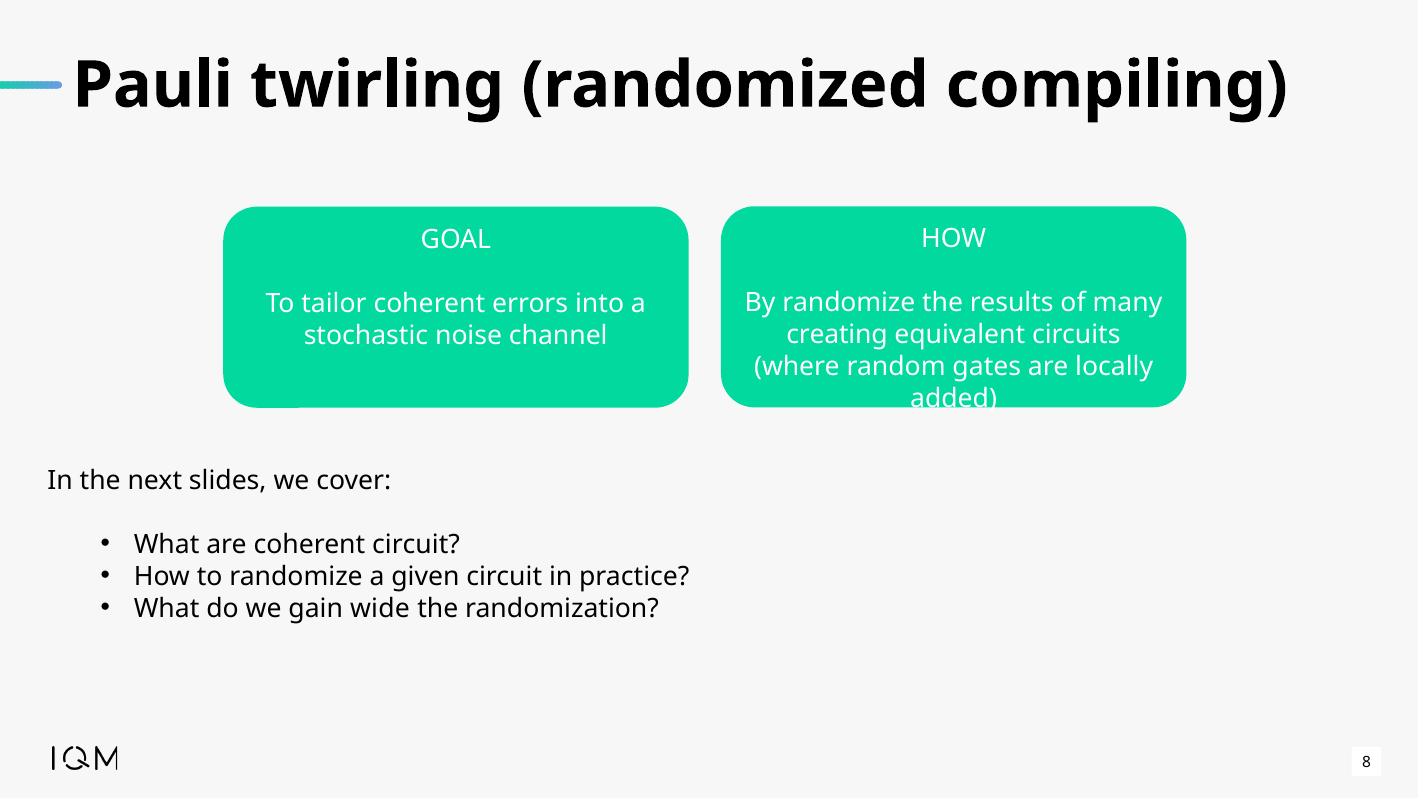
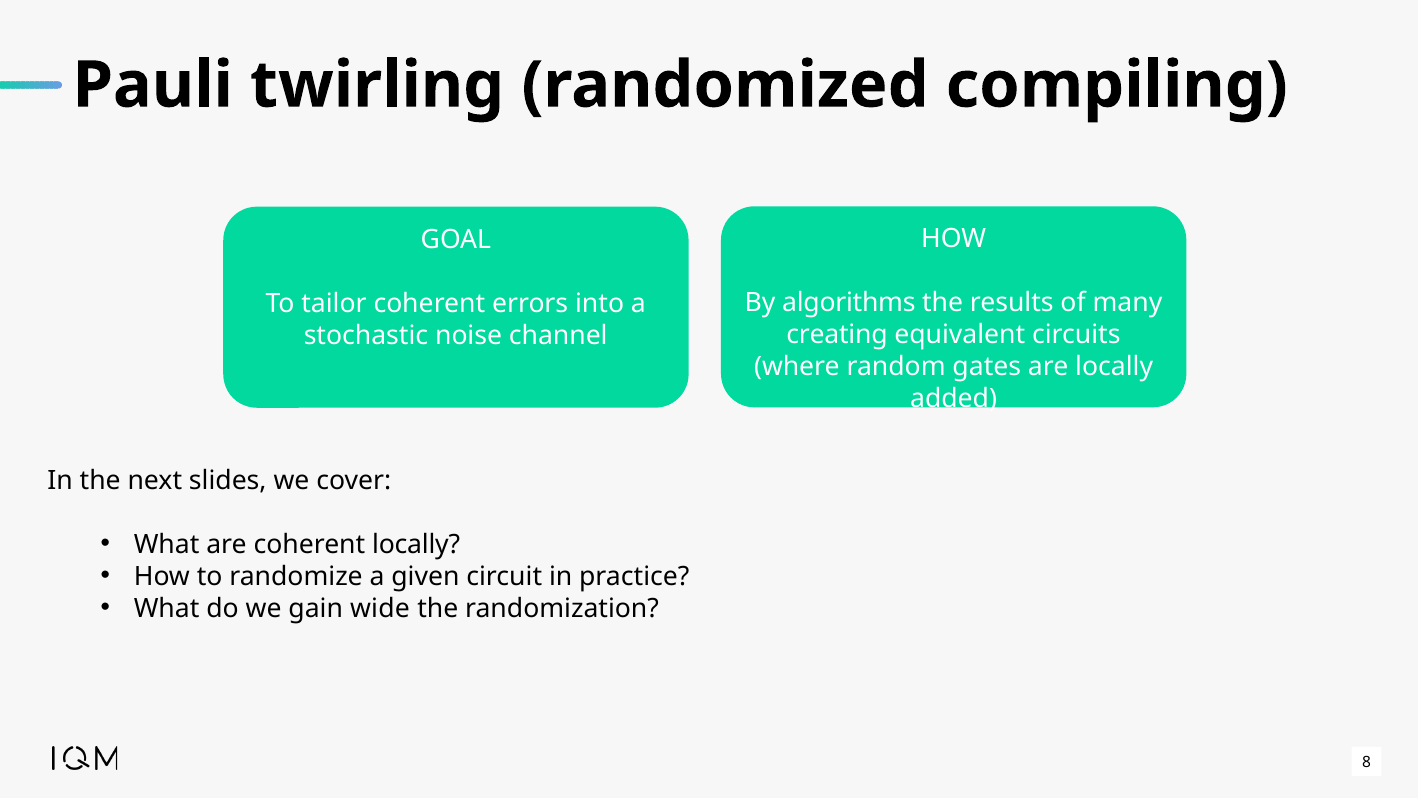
By randomize: randomize -> algorithms
coherent circuit: circuit -> locally
